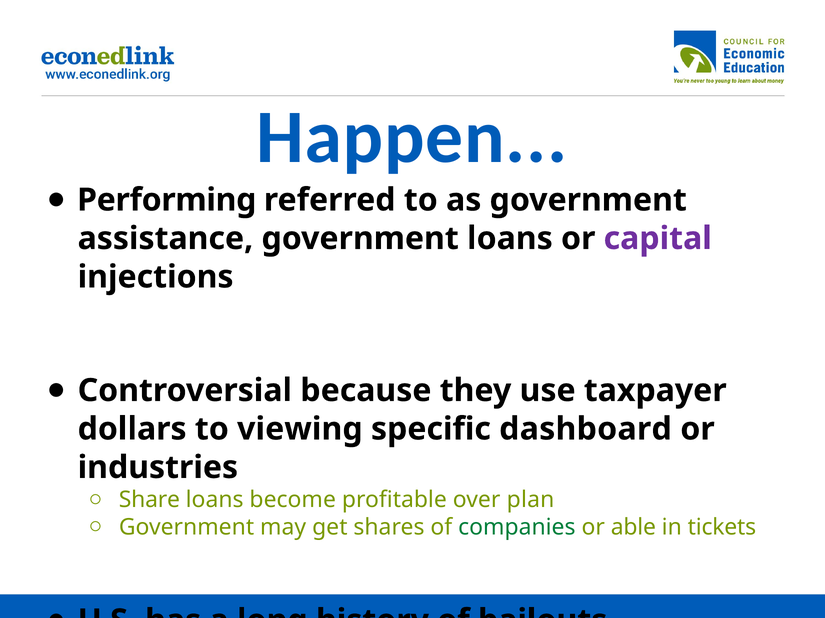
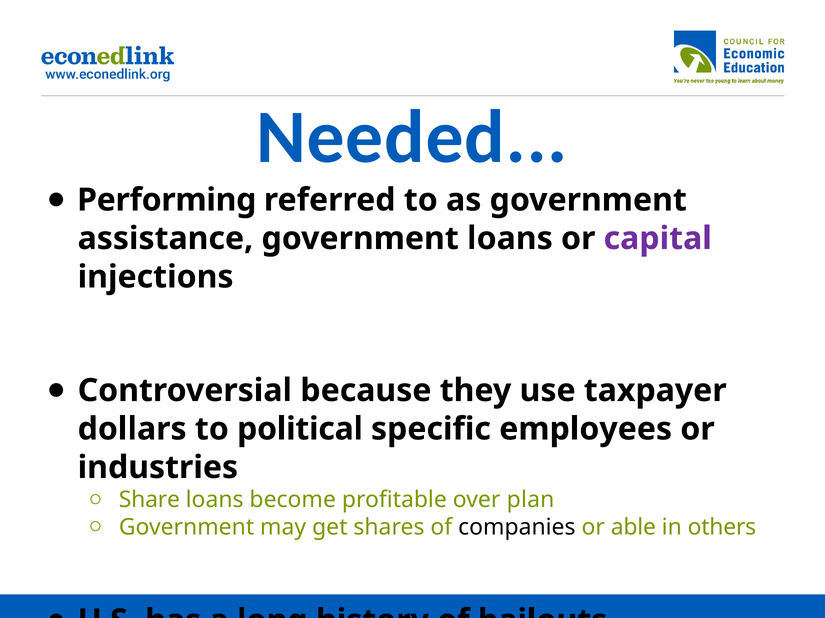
Happen: Happen -> Needed
viewing: viewing -> political
dashboard: dashboard -> employees
companies colour: green -> black
tickets: tickets -> others
